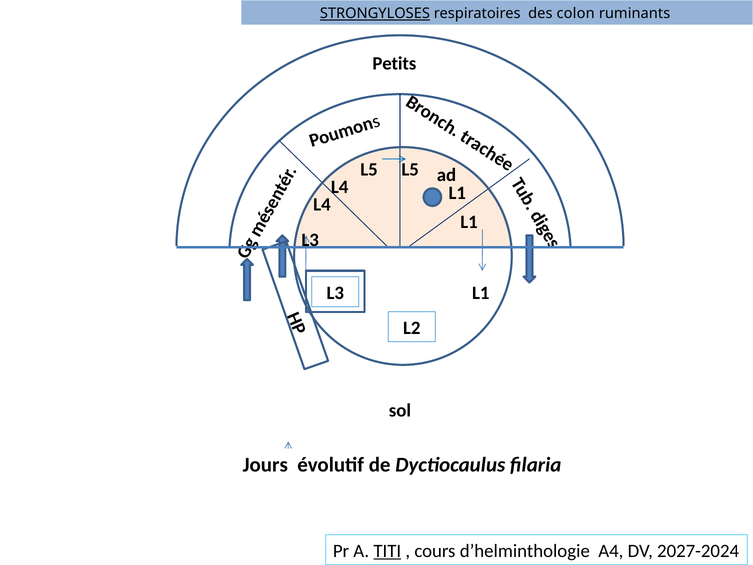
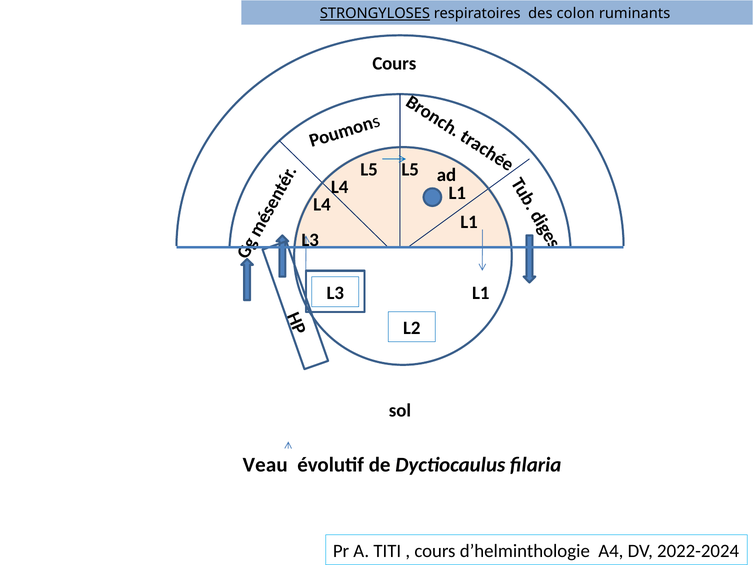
Petits at (394, 63): Petits -> Cours
Jours: Jours -> Veau
TITI underline: present -> none
2027-2024: 2027-2024 -> 2022-2024
